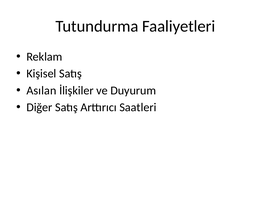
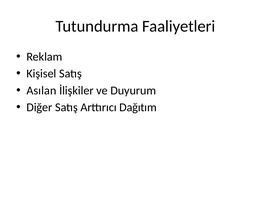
Saatleri: Saatleri -> Dağıtım
